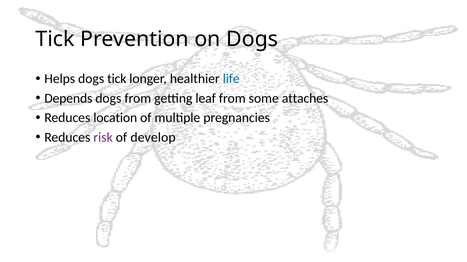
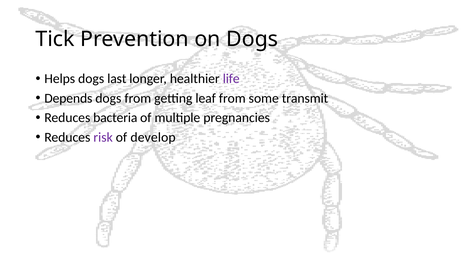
dogs tick: tick -> last
life colour: blue -> purple
attaches: attaches -> transmit
location: location -> bacteria
